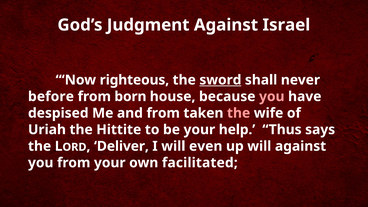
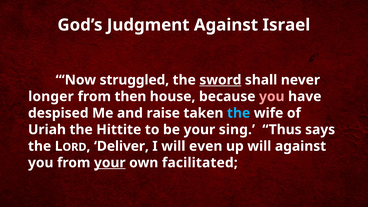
righteous: righteous -> struggled
before: before -> longer
born: born -> then
and from: from -> raise
the at (239, 113) colour: pink -> light blue
help: help -> sing
your at (110, 163) underline: none -> present
